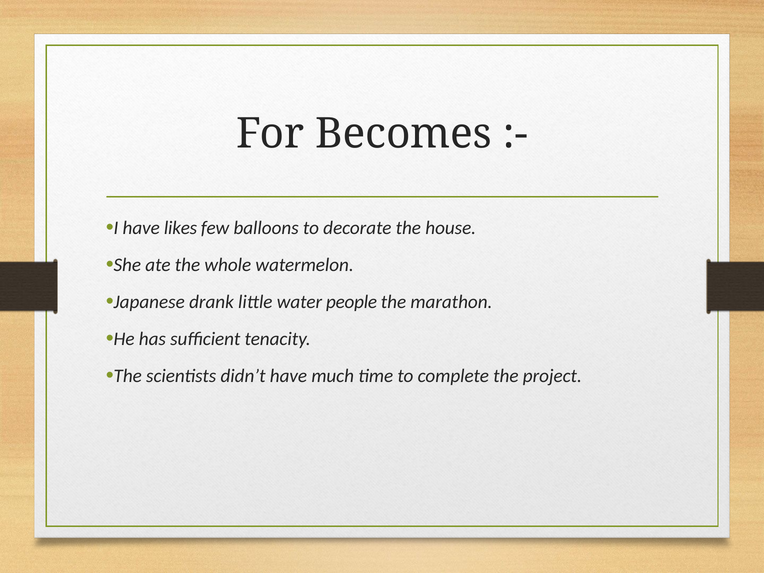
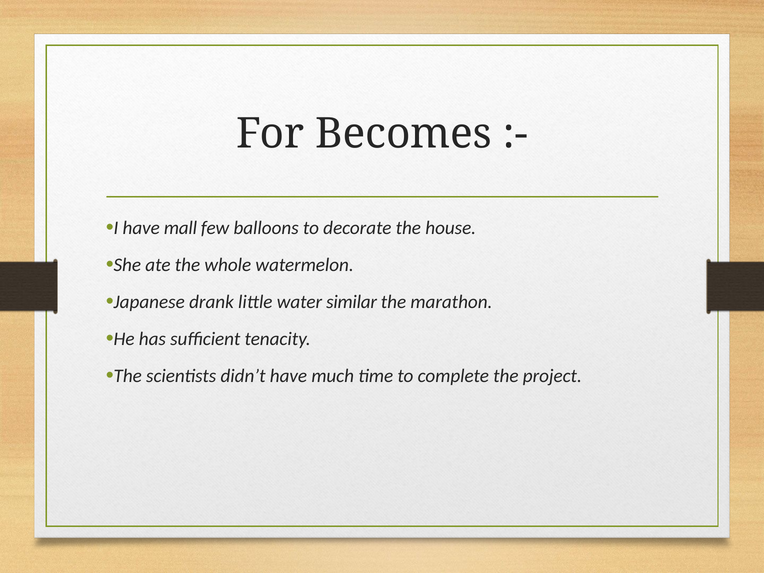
likes: likes -> mall
people: people -> similar
